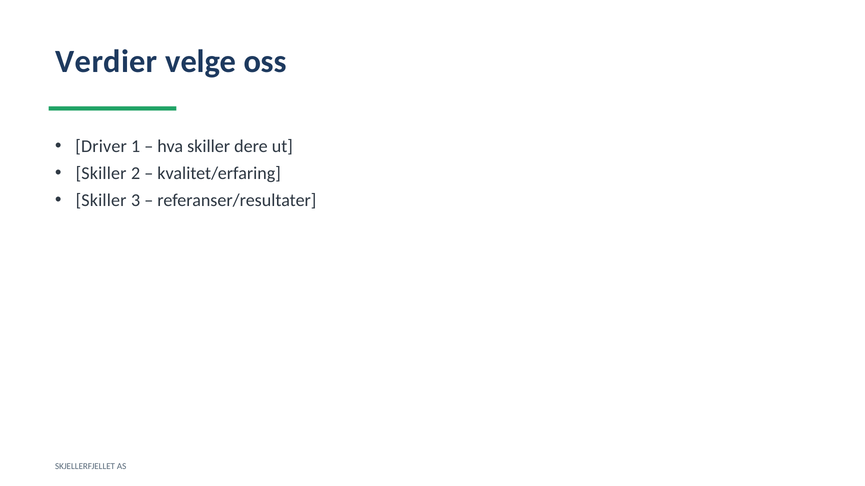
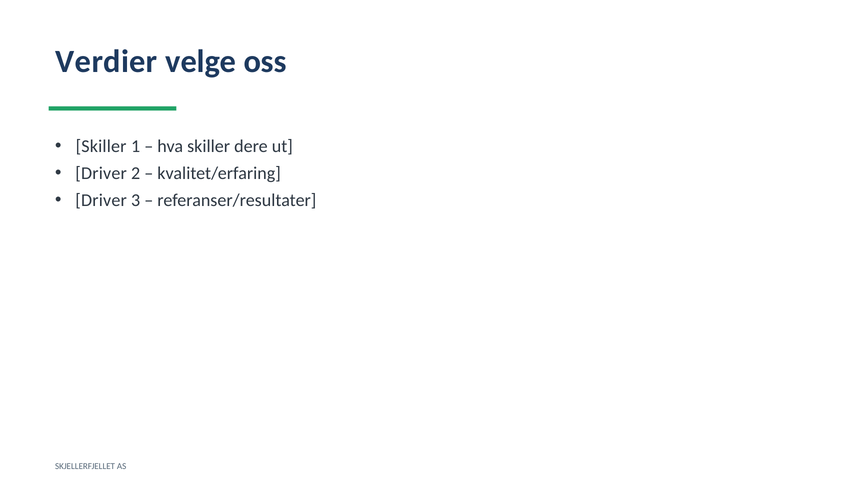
Driver at (101, 147): Driver -> Skiller
Skiller at (101, 174): Skiller -> Driver
Skiller at (101, 201): Skiller -> Driver
